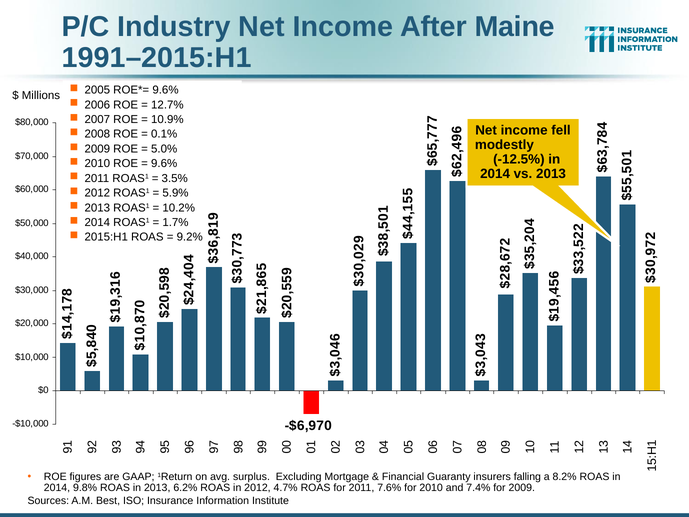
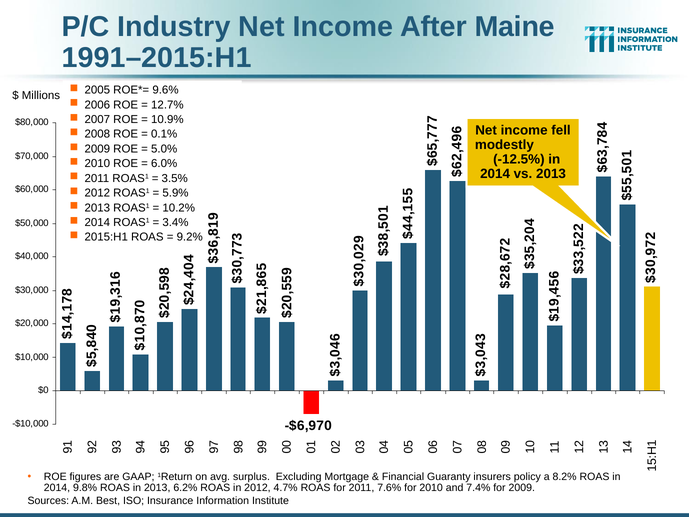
9.6% at (164, 164): 9.6% -> 6.0%
1.7%: 1.7% -> 3.4%
falling: falling -> policy
